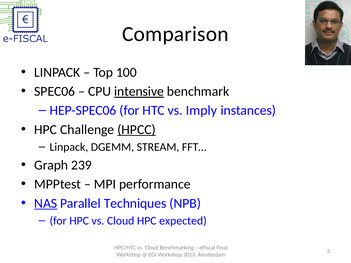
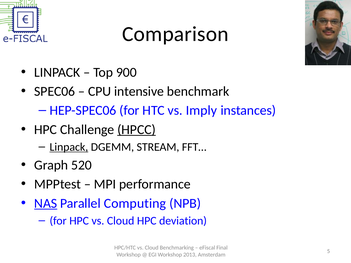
100: 100 -> 900
intensive underline: present -> none
Linpack at (69, 147) underline: none -> present
239: 239 -> 520
Techniques: Techniques -> Computing
expected: expected -> deviation
